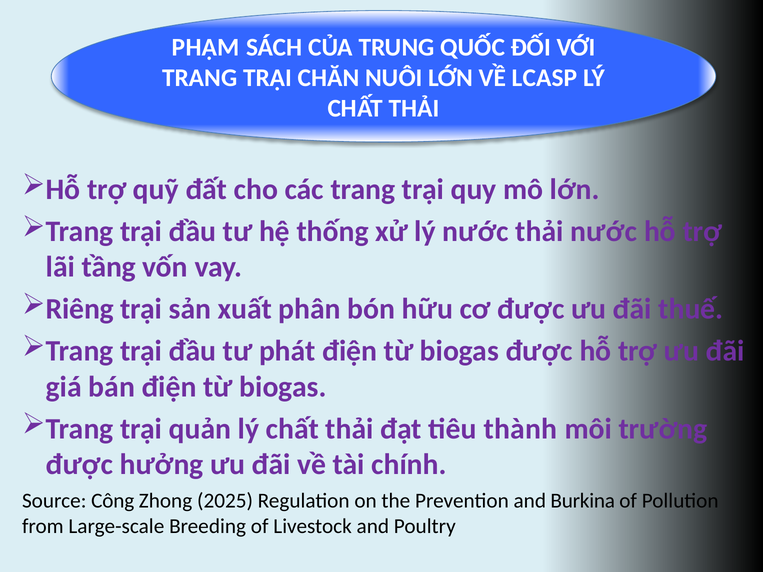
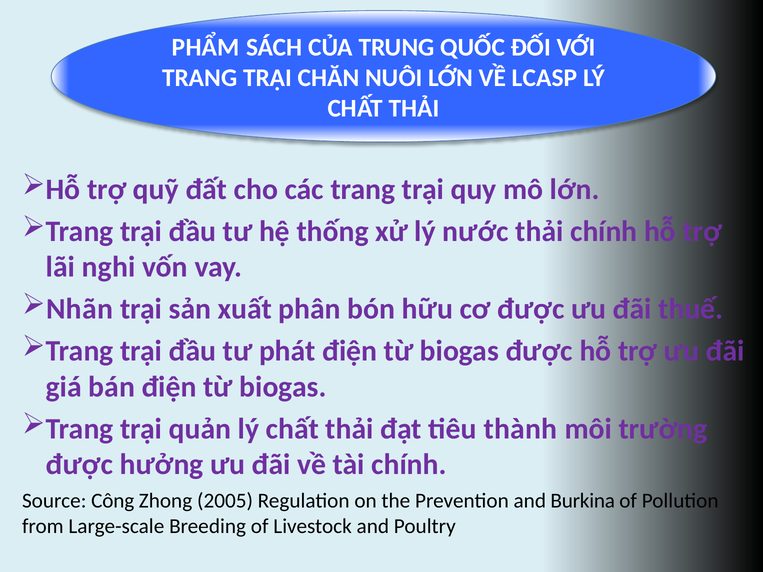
PHẠM: PHẠM -> PHẨM
thải nước: nước -> chính
tầng: tầng -> nghi
Riêng: Riêng -> Nhãn
2025: 2025 -> 2005
